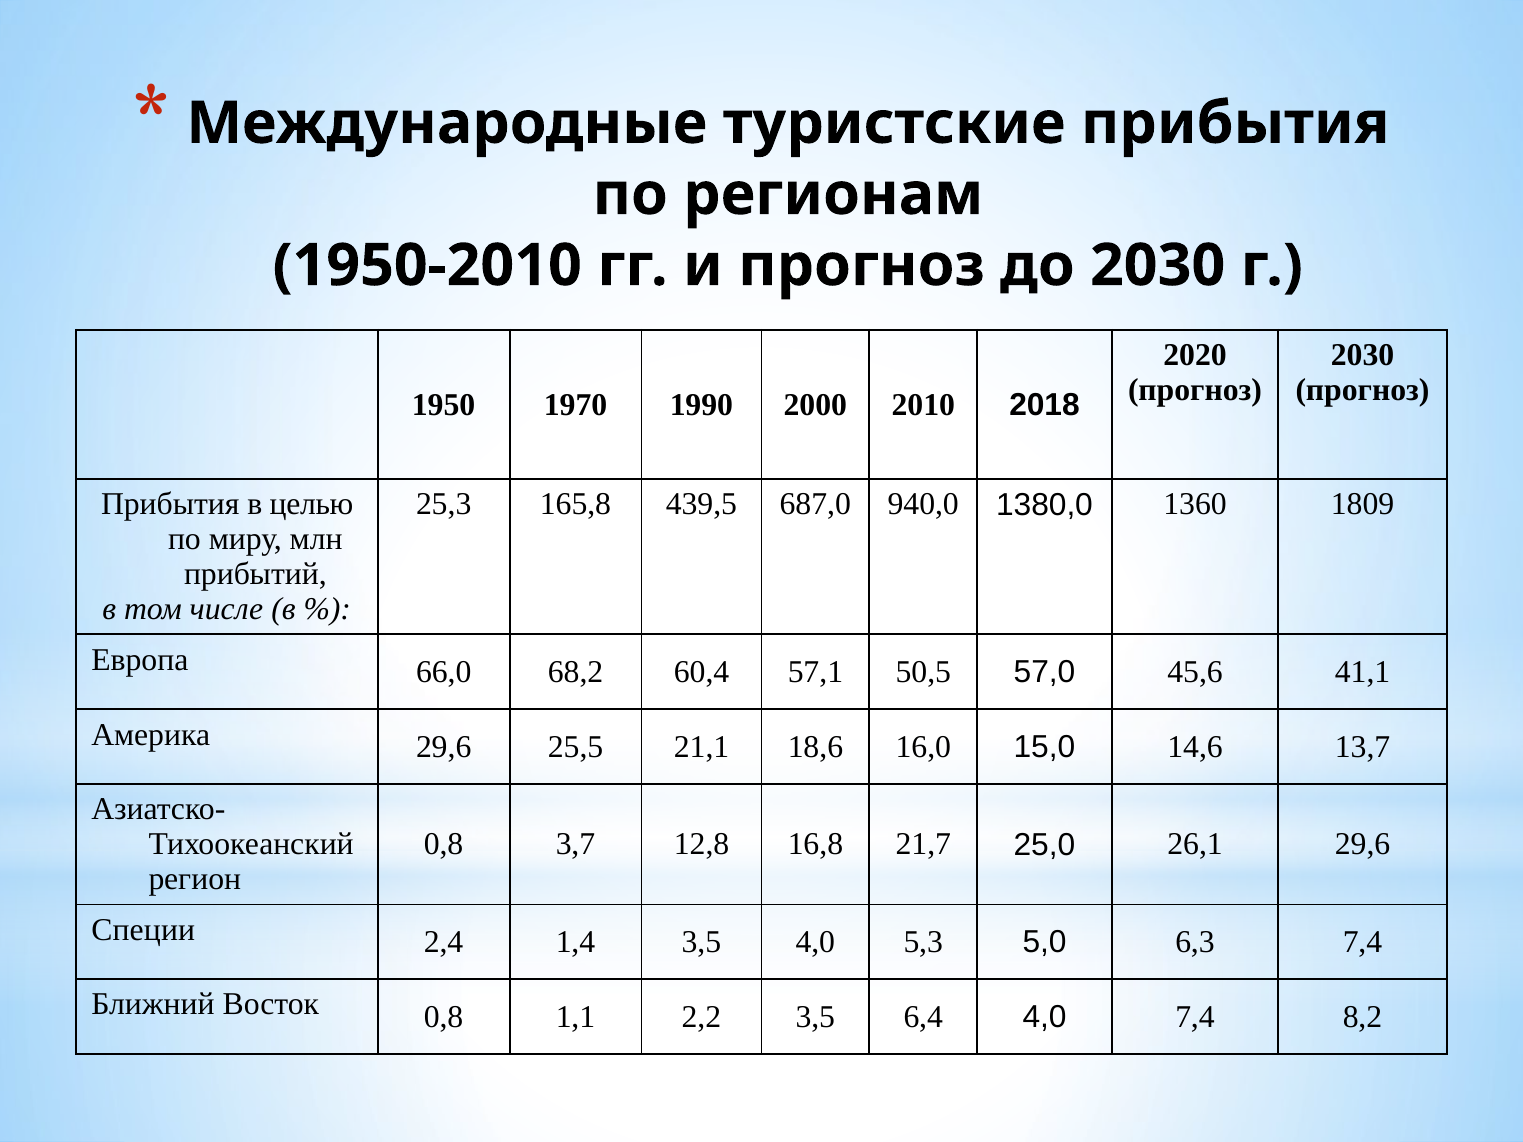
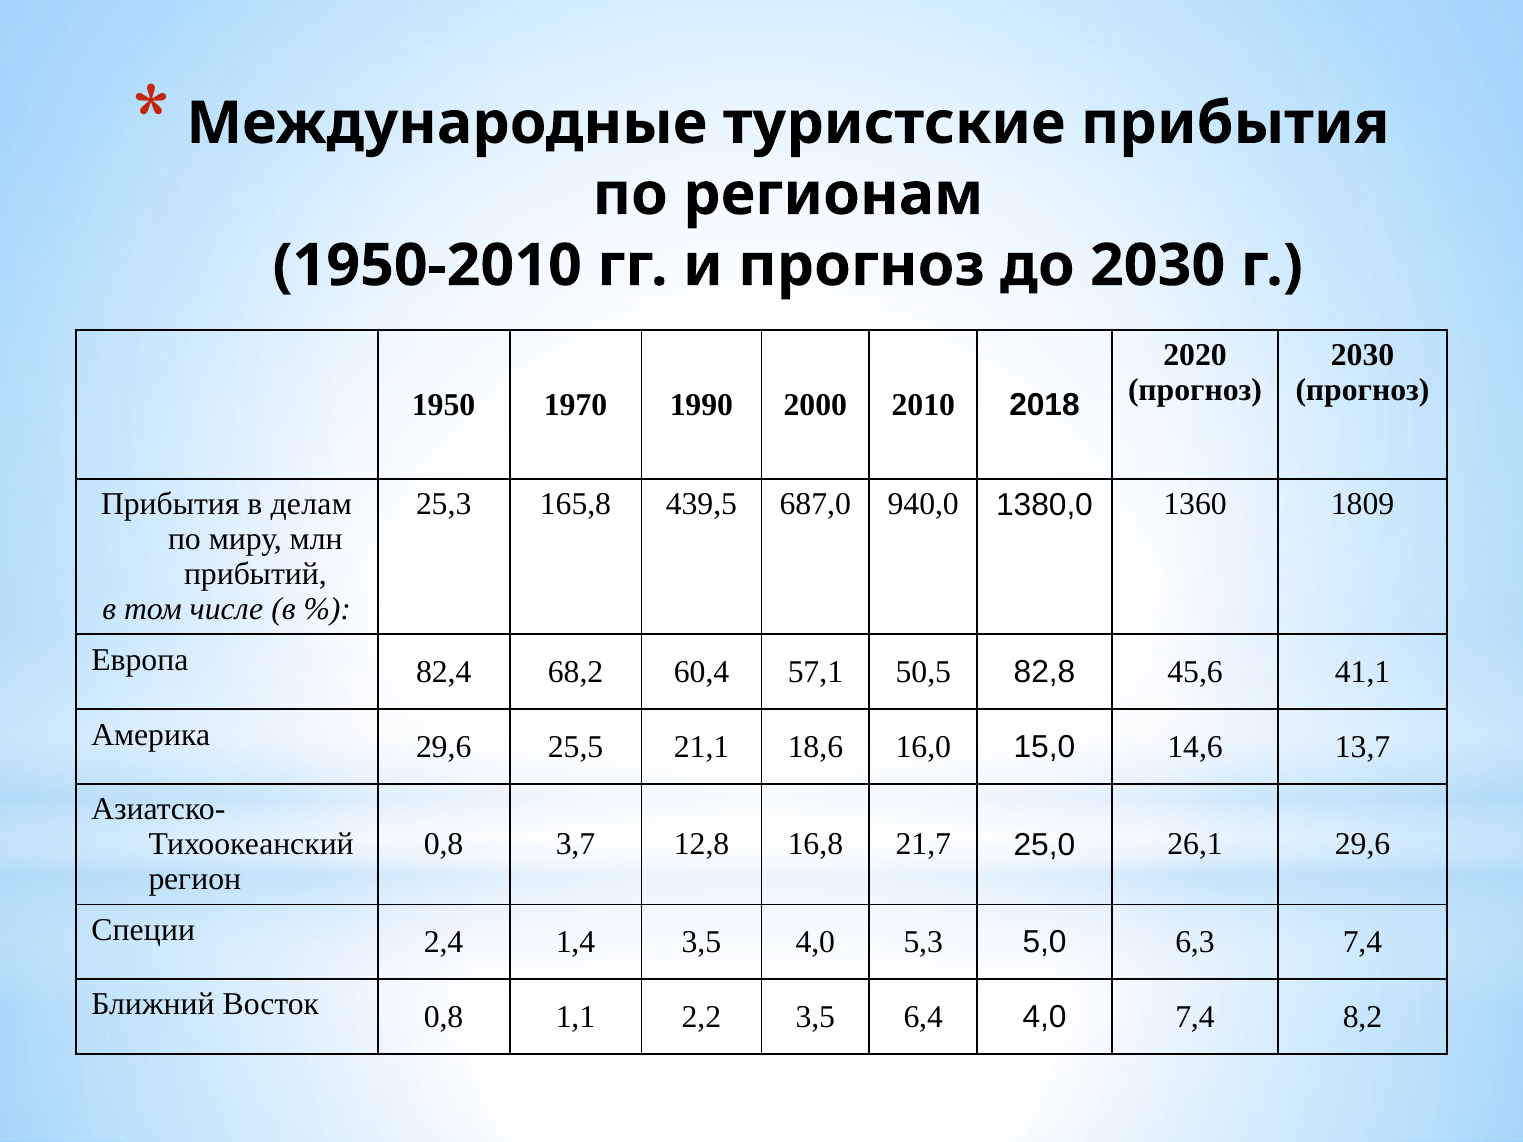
целью: целью -> делам
66,0: 66,0 -> 82,4
57,0: 57,0 -> 82,8
